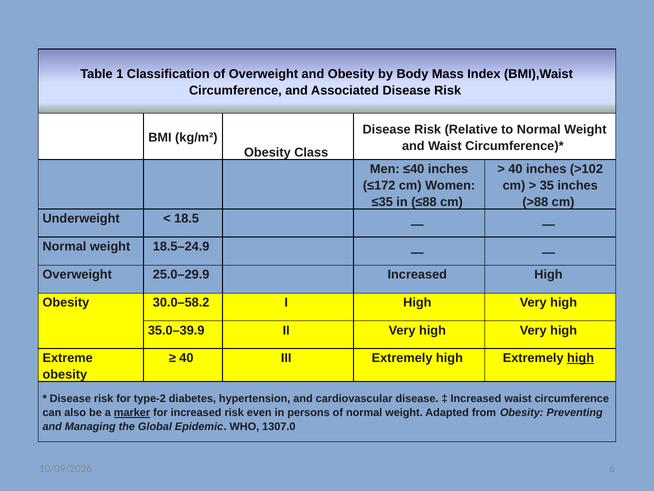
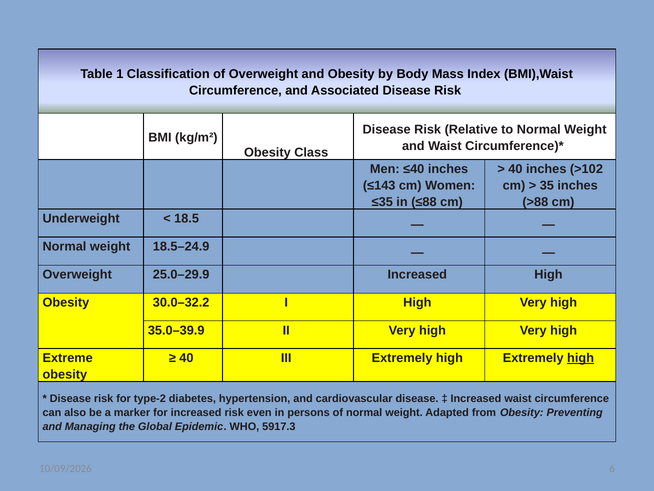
≤172: ≤172 -> ≤143
30.0–58.2: 30.0–58.2 -> 30.0–32.2
marker underline: present -> none
1307.0: 1307.0 -> 5917.3
